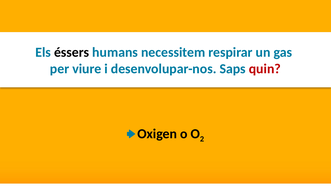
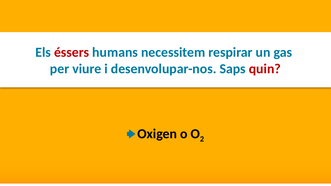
éssers colour: black -> red
